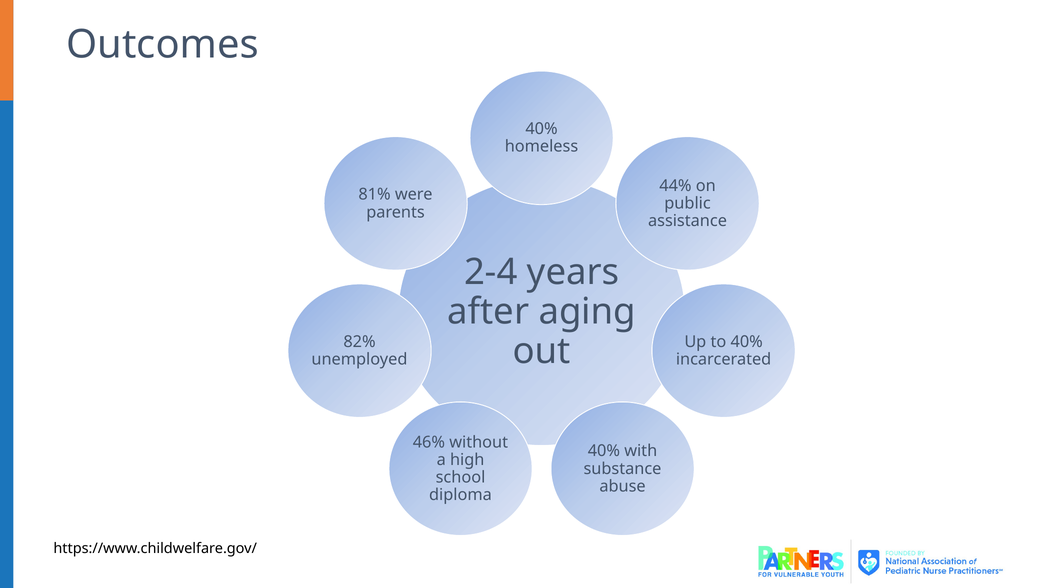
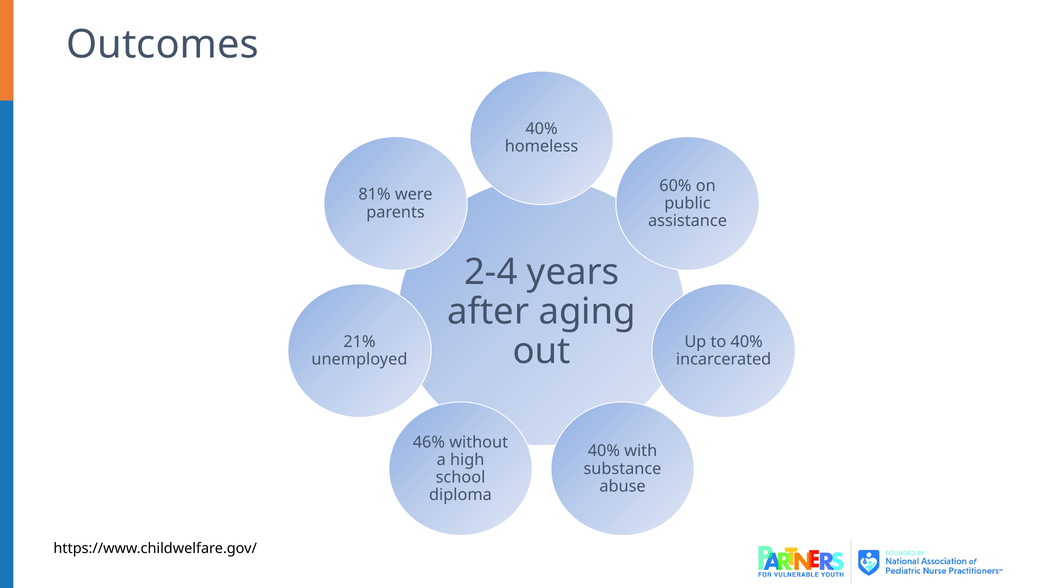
44%: 44% -> 60%
82%: 82% -> 21%
